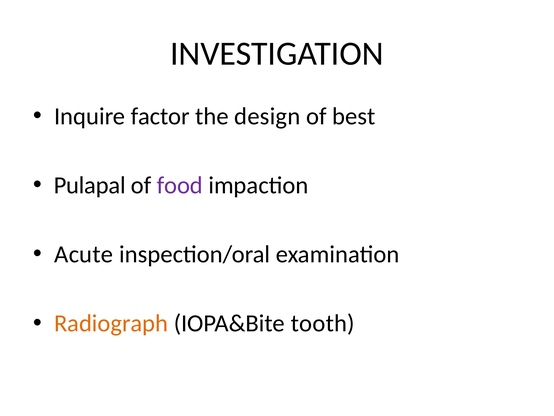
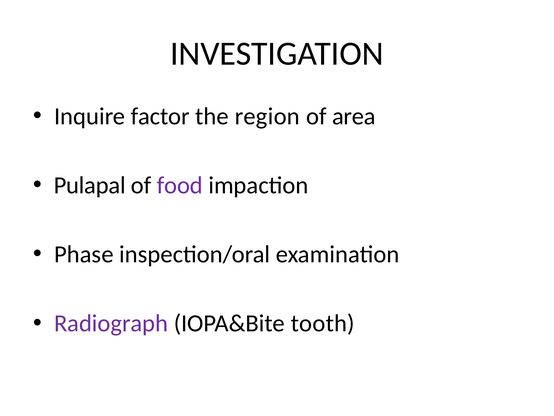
design: design -> region
best: best -> area
Acute: Acute -> Phase
Radiograph colour: orange -> purple
